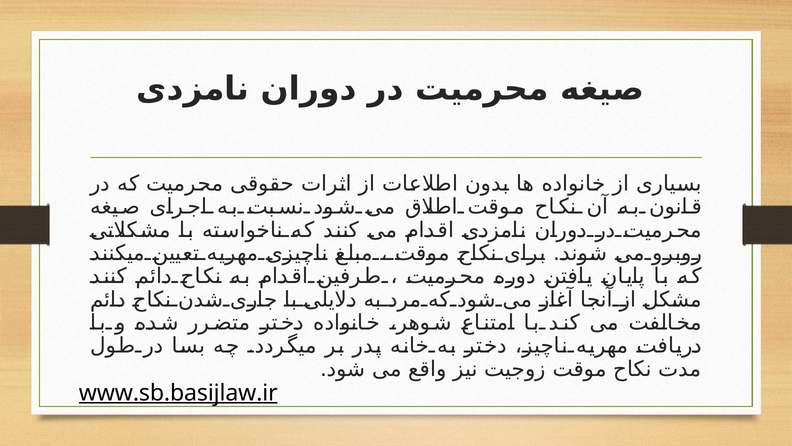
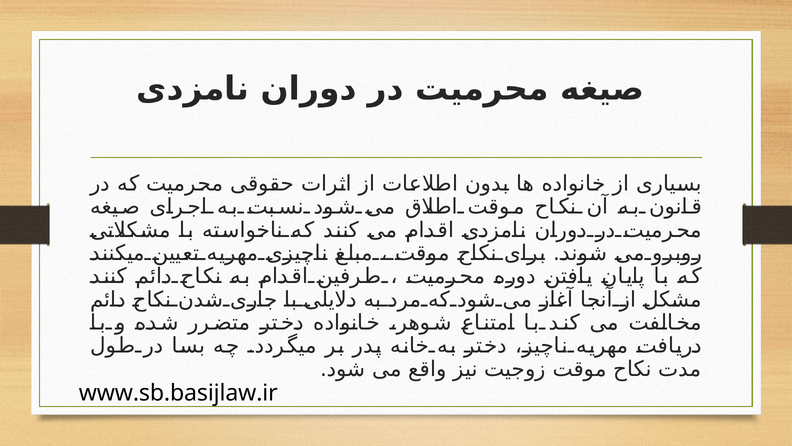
www.sb.basijlaw.ir underline: present -> none
